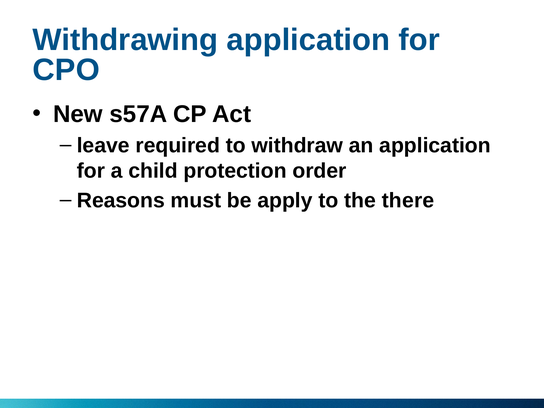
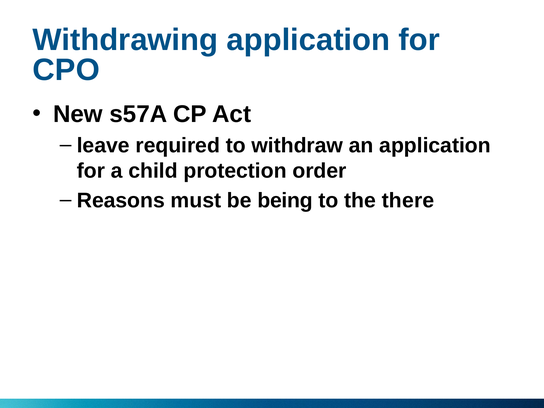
apply: apply -> being
